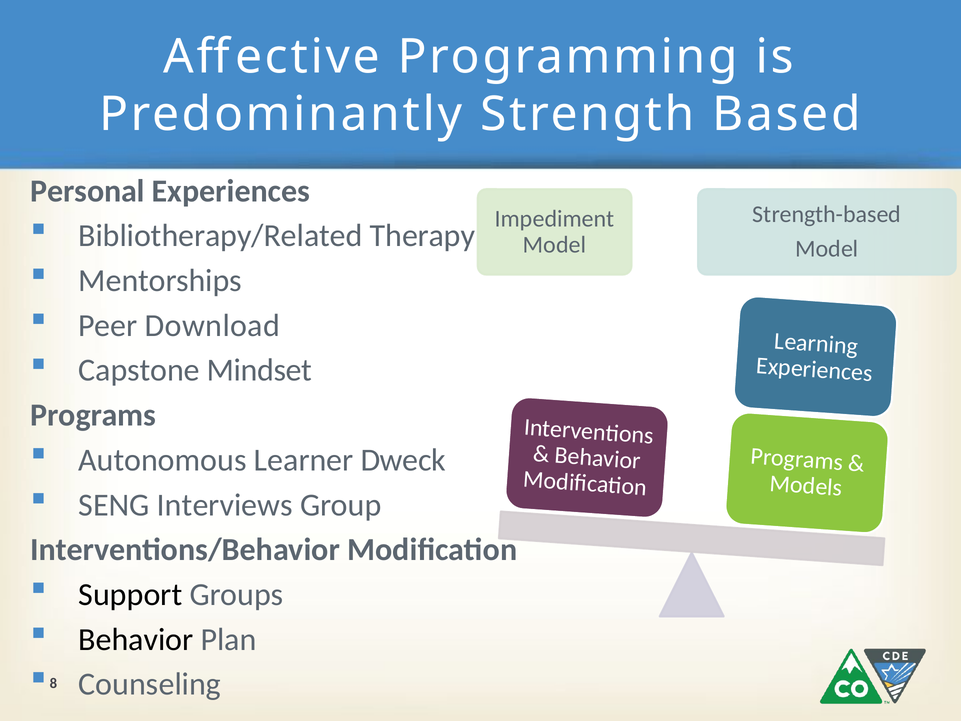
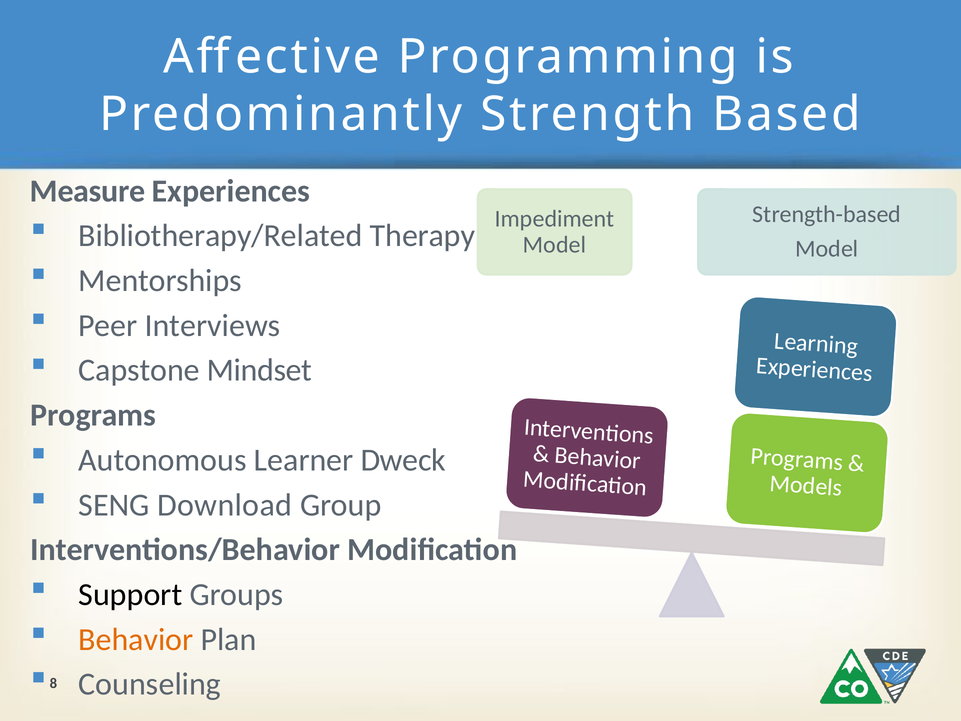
Personal: Personal -> Measure
Download: Download -> Interviews
Interviews: Interviews -> Download
Behavior at (136, 639) colour: black -> orange
